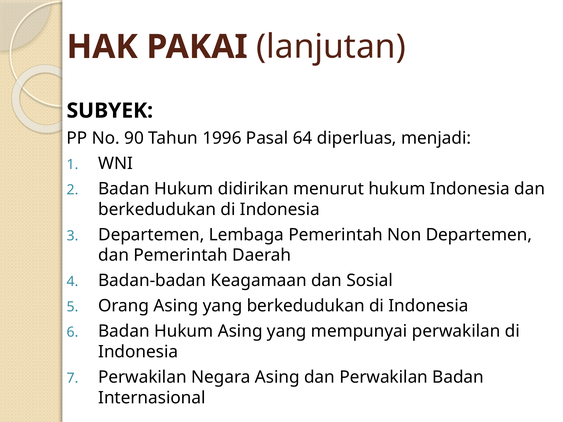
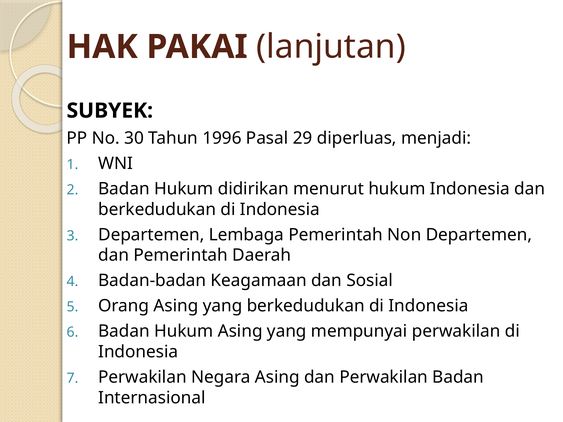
90: 90 -> 30
64: 64 -> 29
